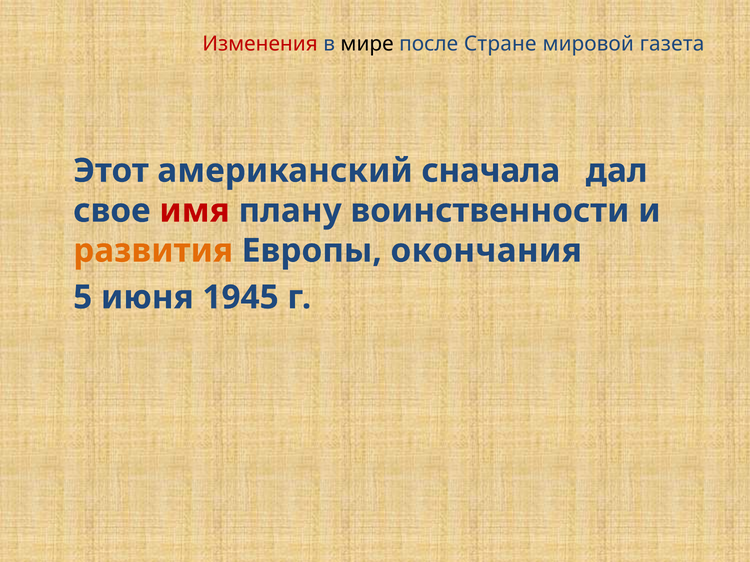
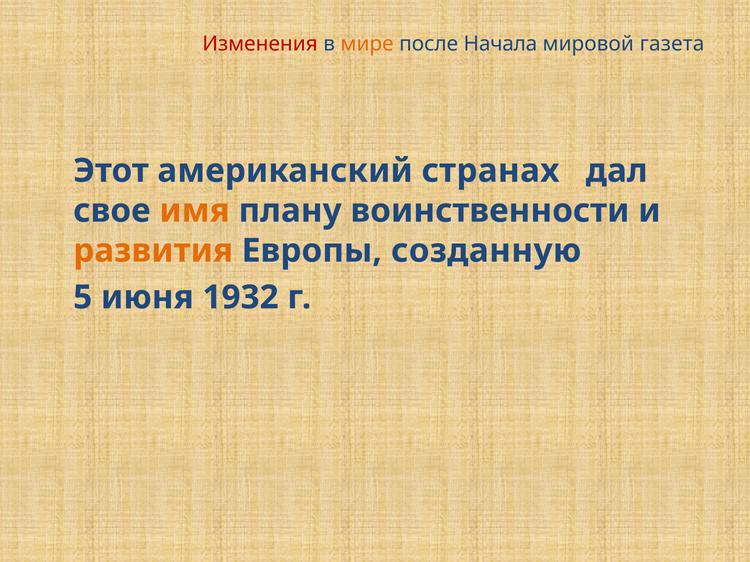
мире colour: black -> orange
Стране: Стране -> Начала
сначала: сначала -> странах
имя colour: red -> orange
окончания: окончания -> созданную
1945: 1945 -> 1932
